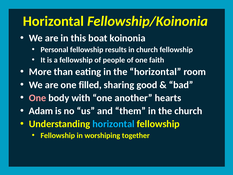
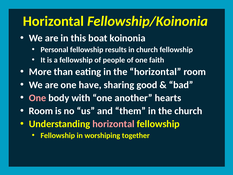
filled: filled -> have
Adam at (41, 111): Adam -> Room
horizontal at (114, 124) colour: light blue -> pink
